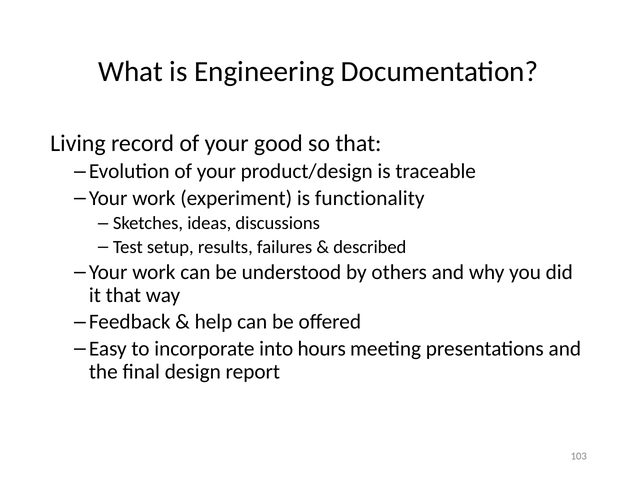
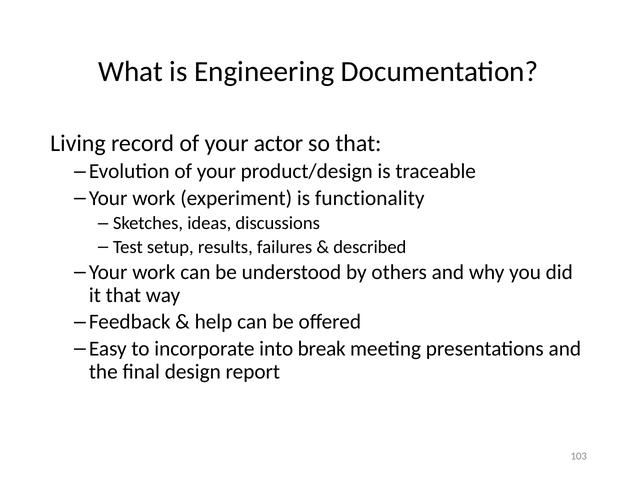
good: good -> actor
hours: hours -> break
